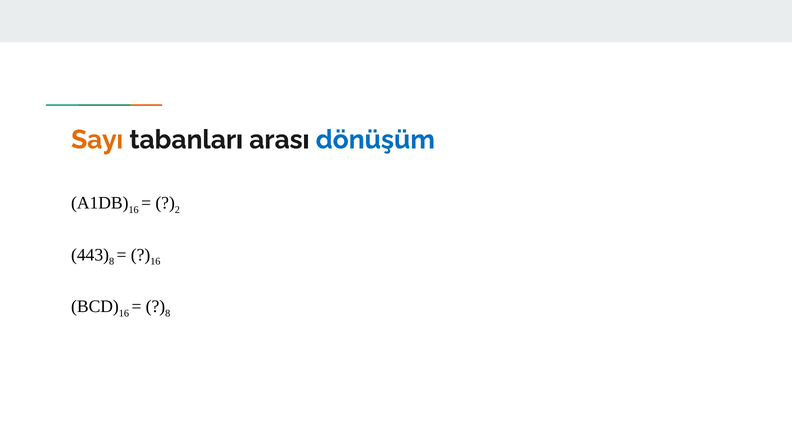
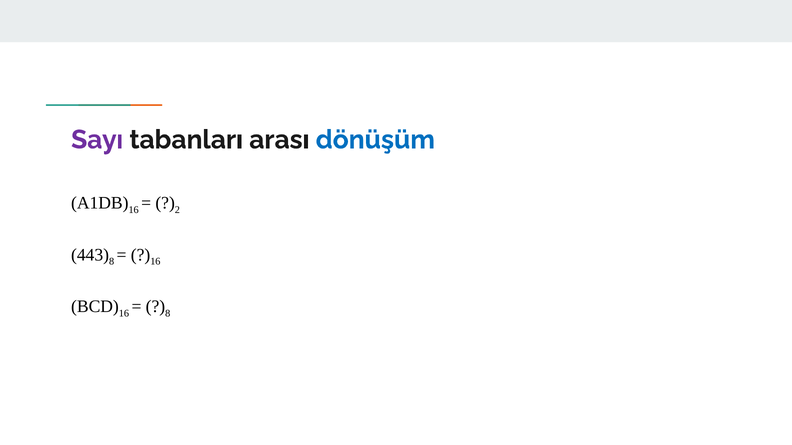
Sayı colour: orange -> purple
